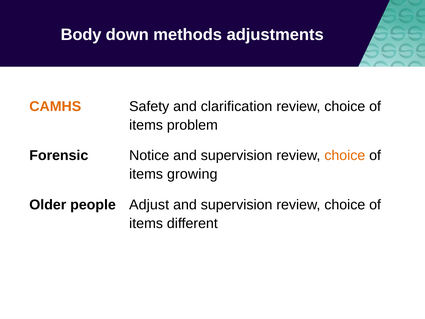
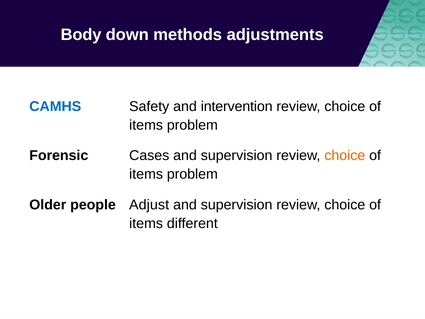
CAMHS colour: orange -> blue
clarification: clarification -> intervention
Notice: Notice -> Cases
growing at (192, 174): growing -> problem
